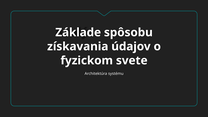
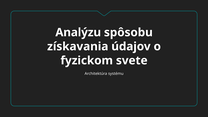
Základe: Základe -> Analýzu
